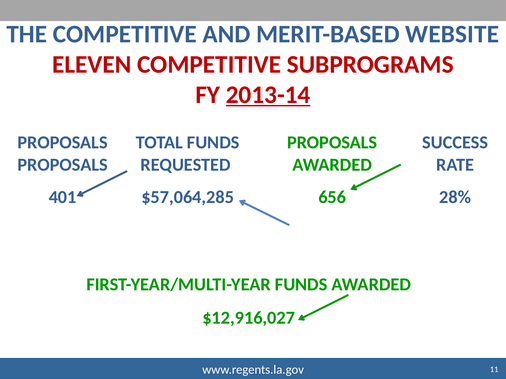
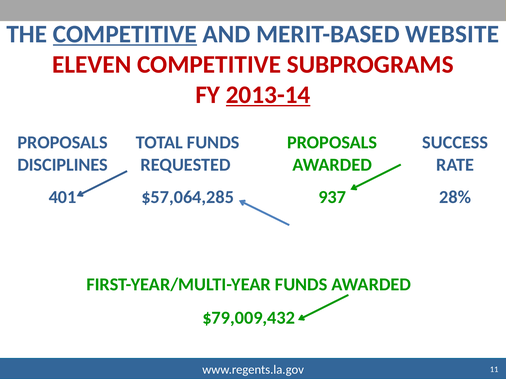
COMPETITIVE at (125, 34) underline: none -> present
PROPOSALS at (63, 165): PROPOSALS -> DISCIPLINES
656: 656 -> 937
$12,916,027: $12,916,027 -> $79,009,432
